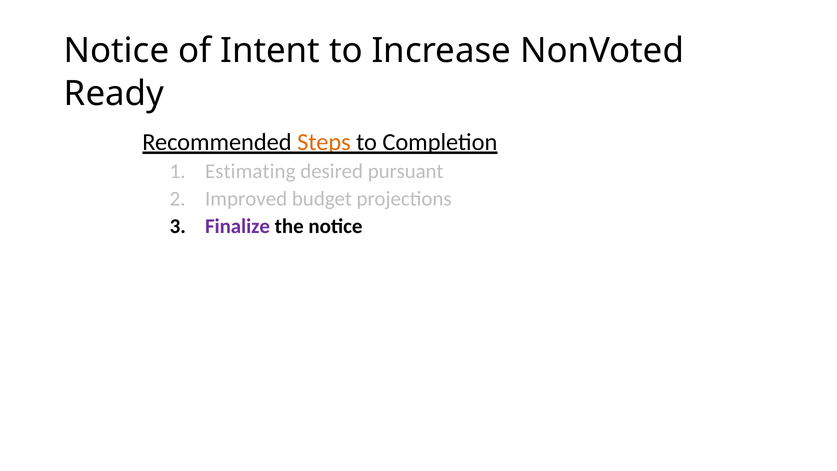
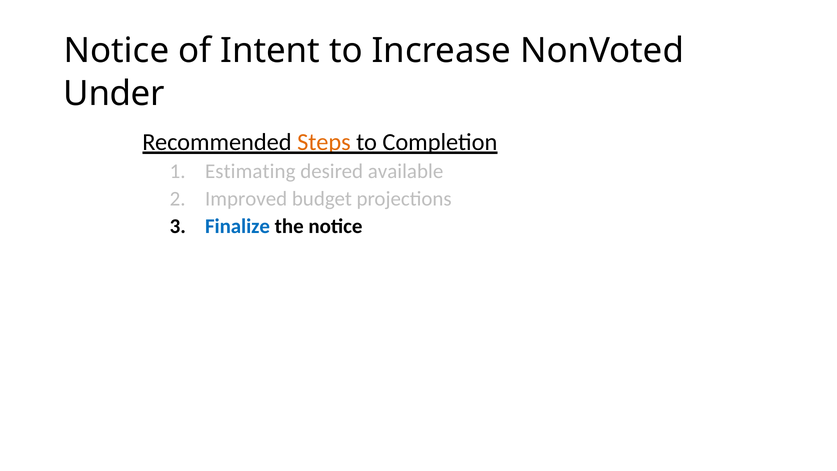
Ready: Ready -> Under
pursuant: pursuant -> available
Finalize colour: purple -> blue
